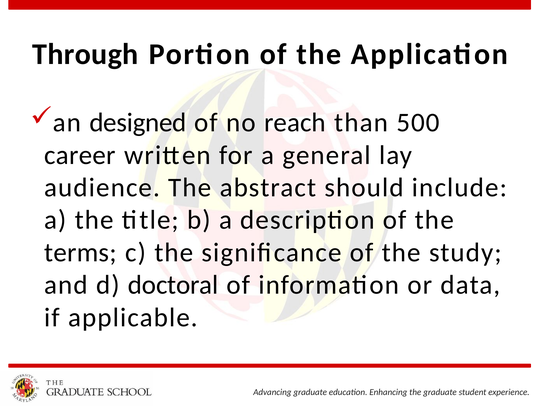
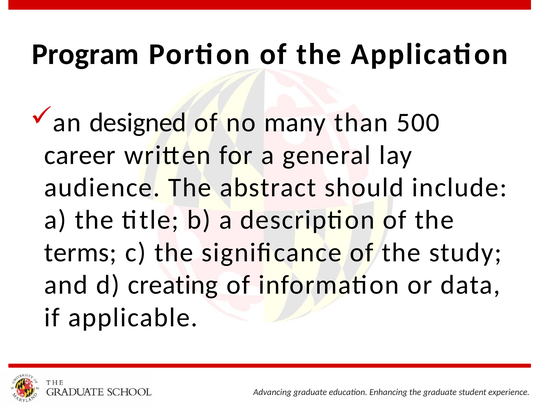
Through: Through -> Program
reach: reach -> many
doctoral: doctoral -> creating
